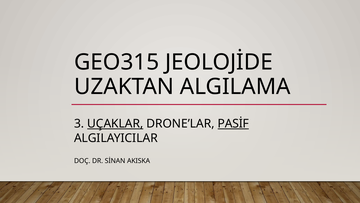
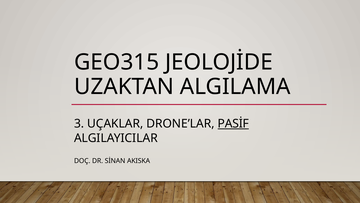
UÇAKLAR underline: present -> none
